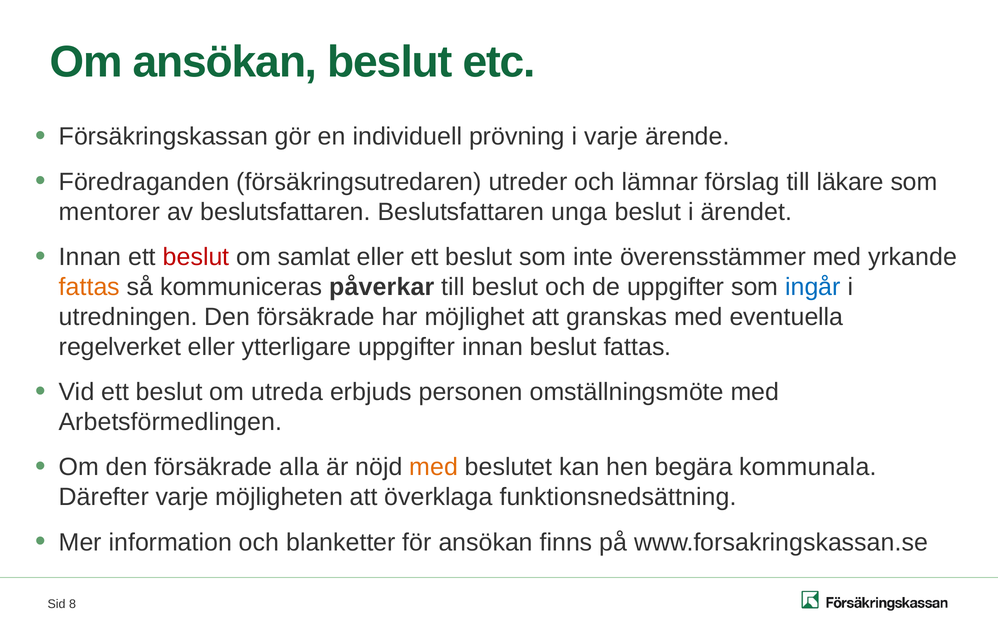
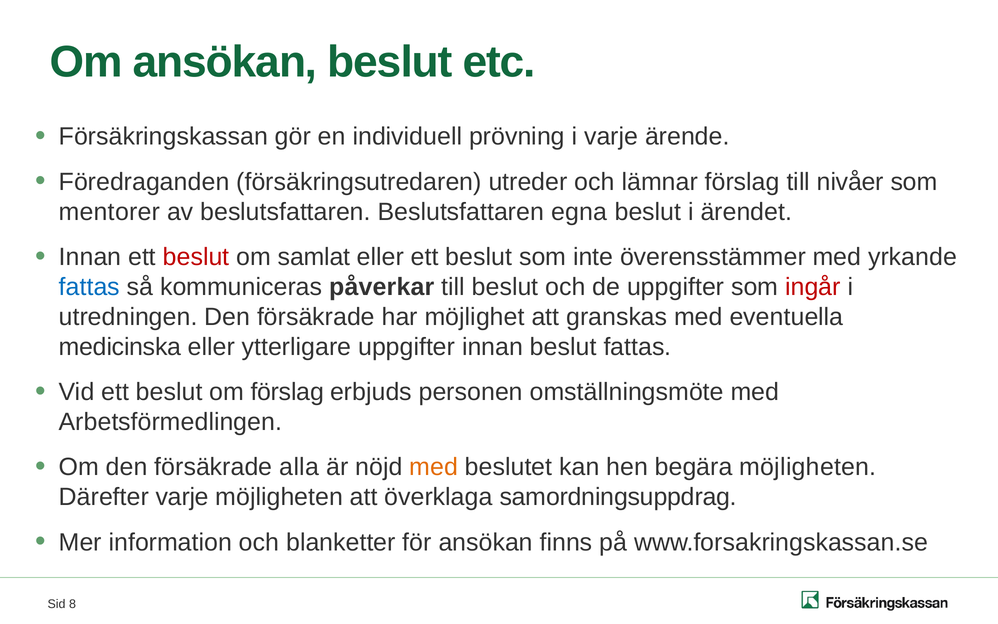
läkare: läkare -> nivåer
unga: unga -> egna
fattas at (89, 287) colour: orange -> blue
ingår colour: blue -> red
regelverket: regelverket -> medicinska
om utreda: utreda -> förslag
begära kommunala: kommunala -> möjligheten
funktionsnedsättning: funktionsnedsättning -> samordningsuppdrag
